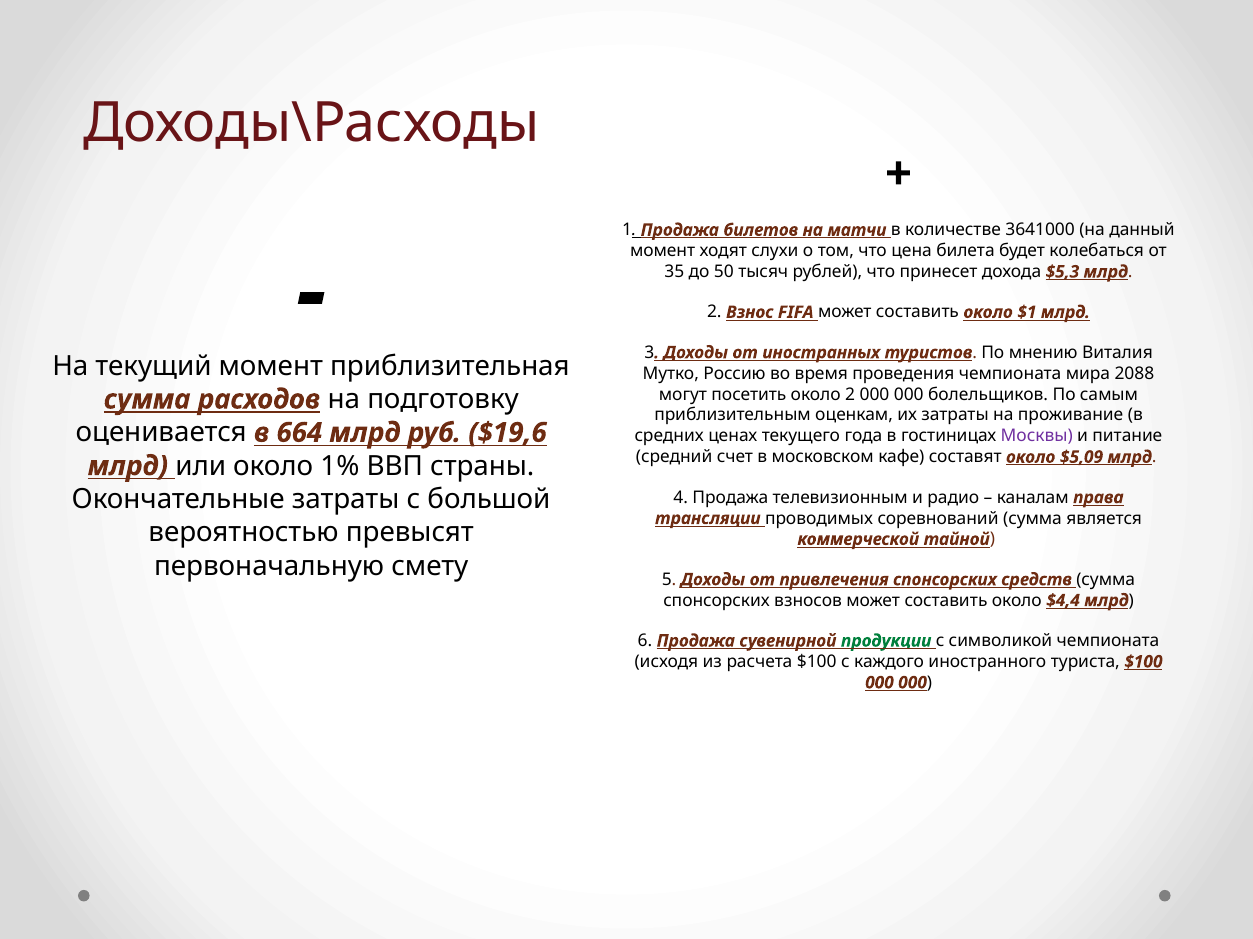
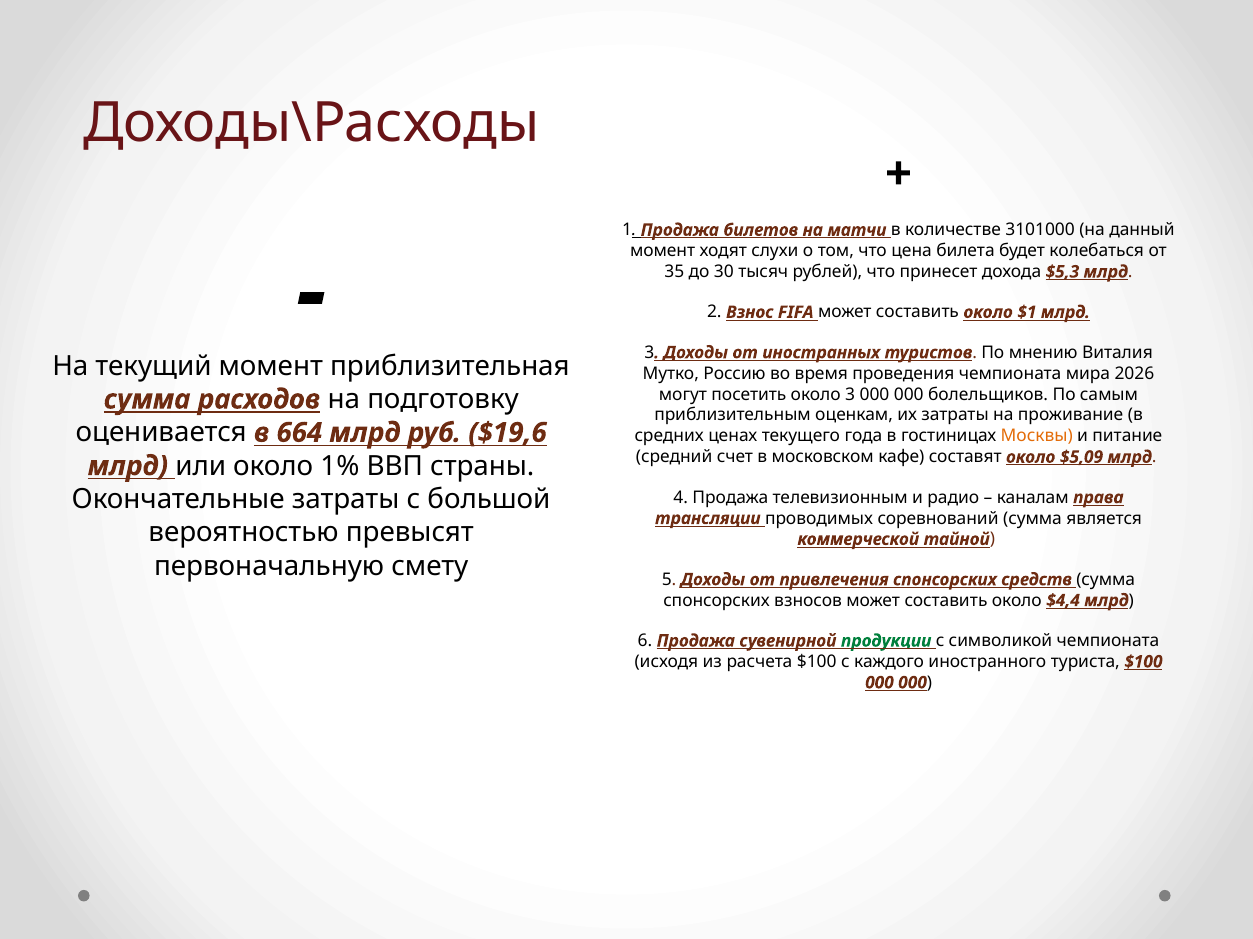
3641000: 3641000 -> 3101000
50: 50 -> 30
2088: 2088 -> 2026
около 2: 2 -> 3
Москвы colour: purple -> orange
